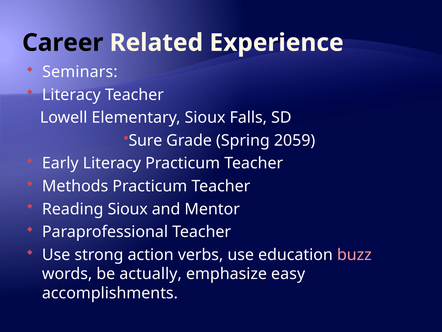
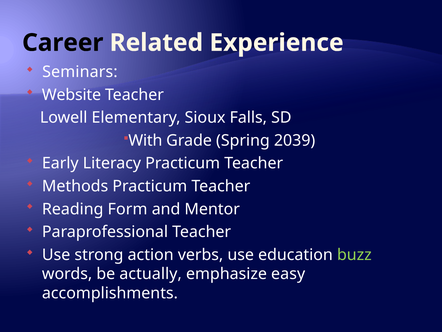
Literacy at (71, 95): Literacy -> Website
Sure: Sure -> With
2059: 2059 -> 2039
Reading Sioux: Sioux -> Form
buzz colour: pink -> light green
